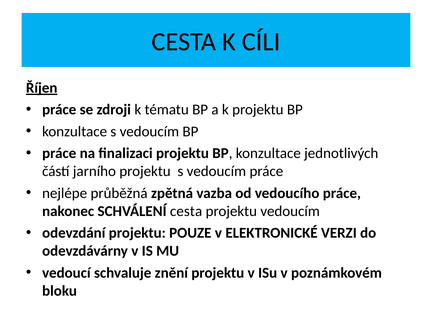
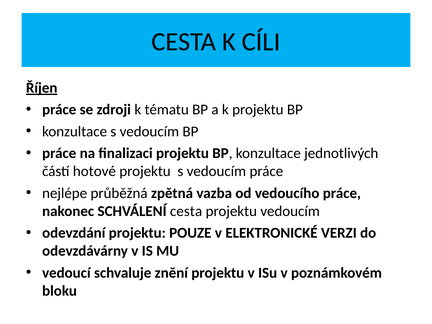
jarního: jarního -> hotové
